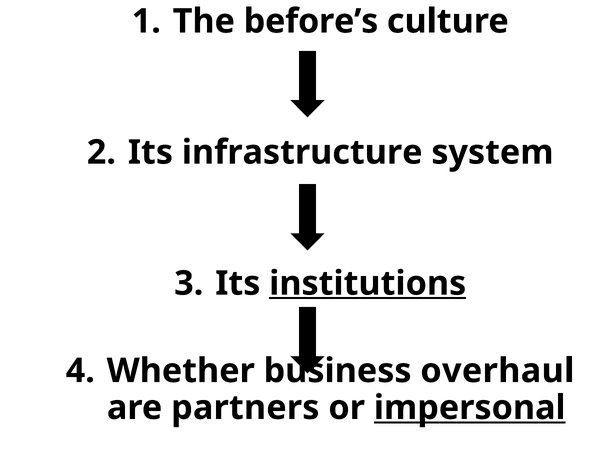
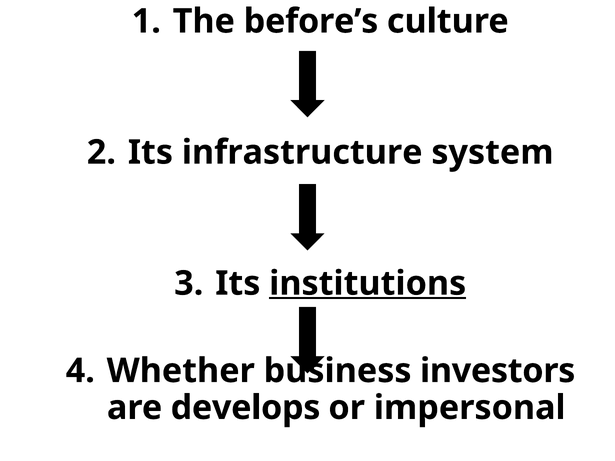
overhaul: overhaul -> investors
partners: partners -> develops
impersonal underline: present -> none
